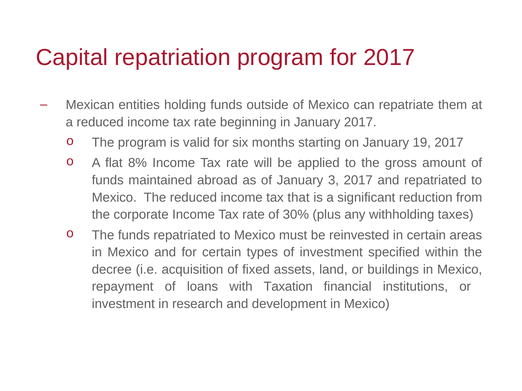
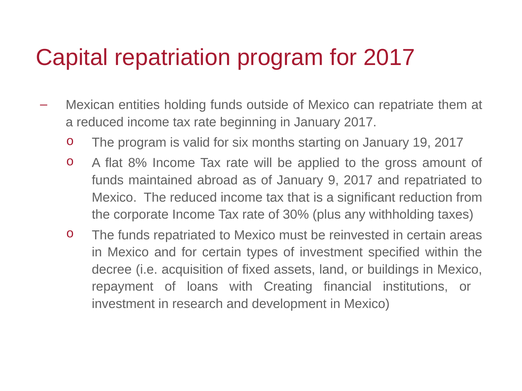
3: 3 -> 9
Taxation: Taxation -> Creating
